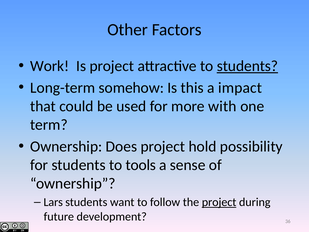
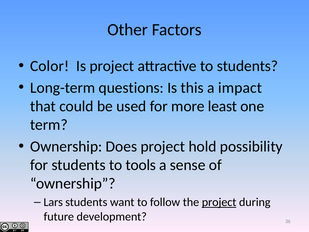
Work: Work -> Color
students at (247, 66) underline: present -> none
somehow: somehow -> questions
with: with -> least
